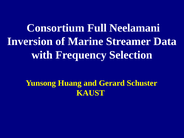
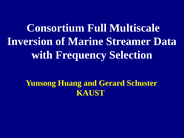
Neelamani: Neelamani -> Multiscale
